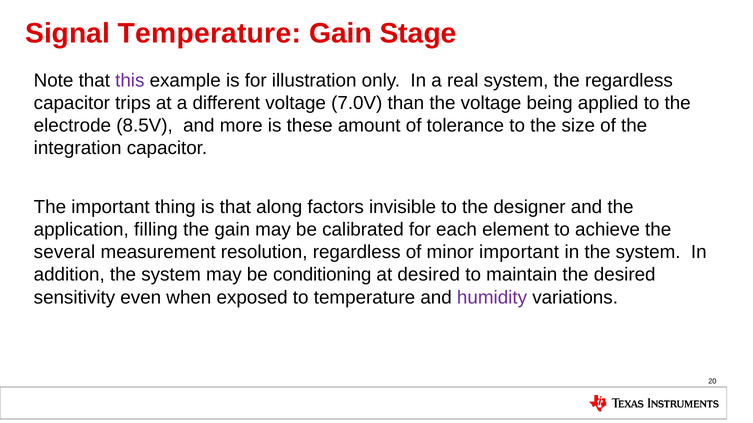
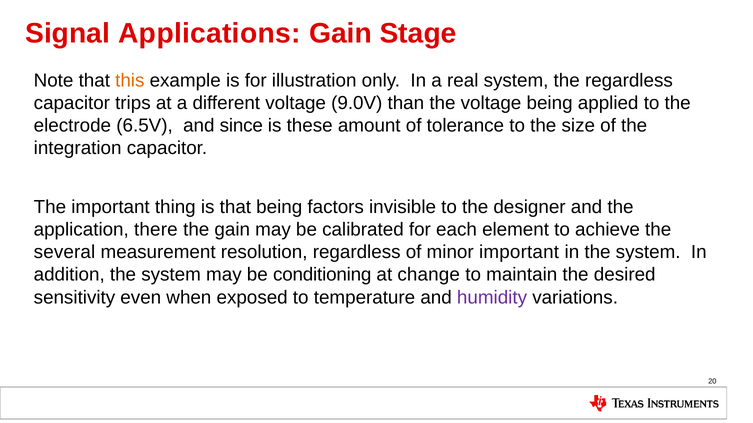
Signal Temperature: Temperature -> Applications
this colour: purple -> orange
7.0V: 7.0V -> 9.0V
8.5V: 8.5V -> 6.5V
more: more -> since
that along: along -> being
filling: filling -> there
at desired: desired -> change
